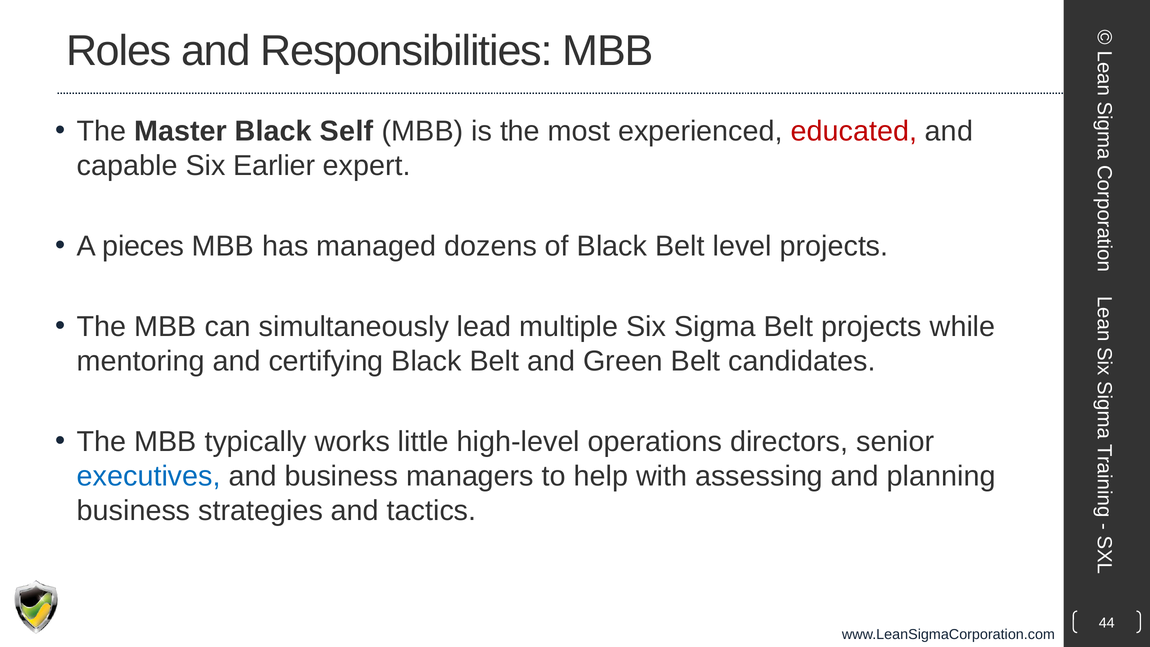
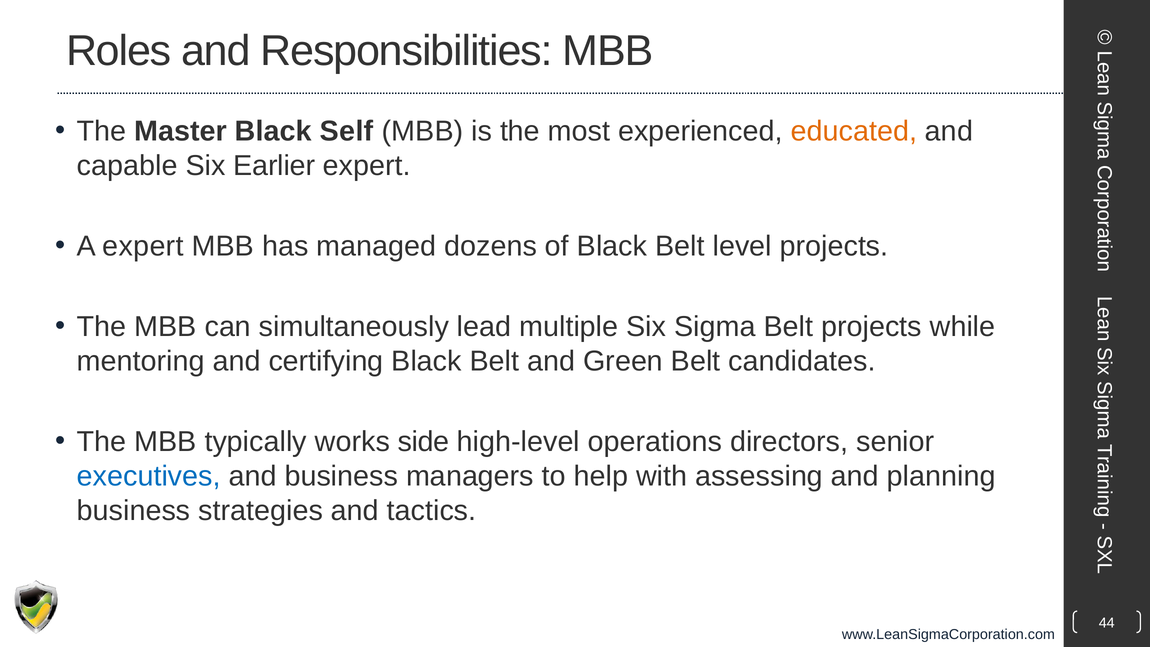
educated colour: red -> orange
A pieces: pieces -> expert
little: little -> side
